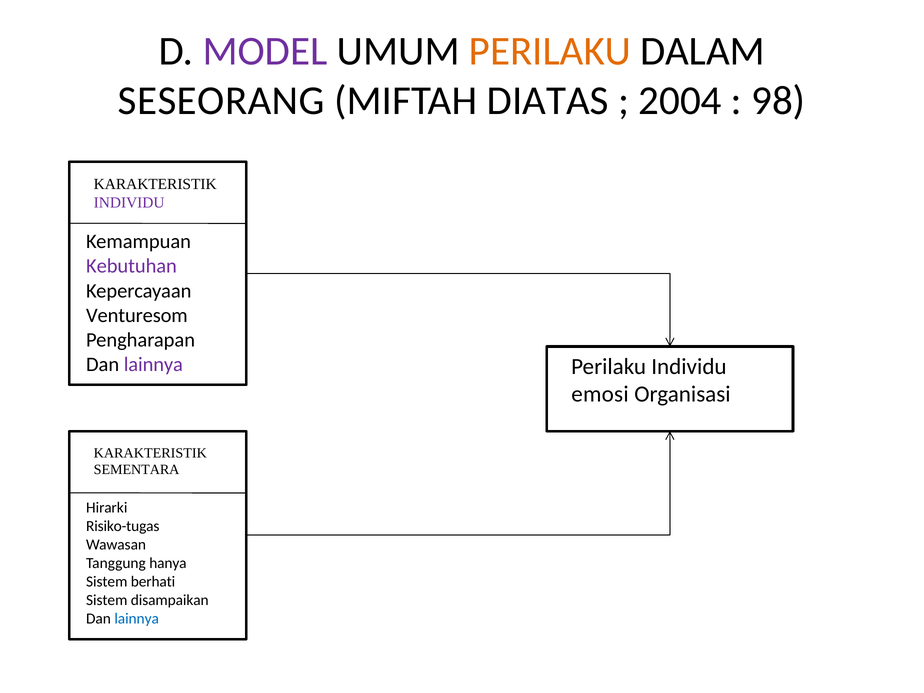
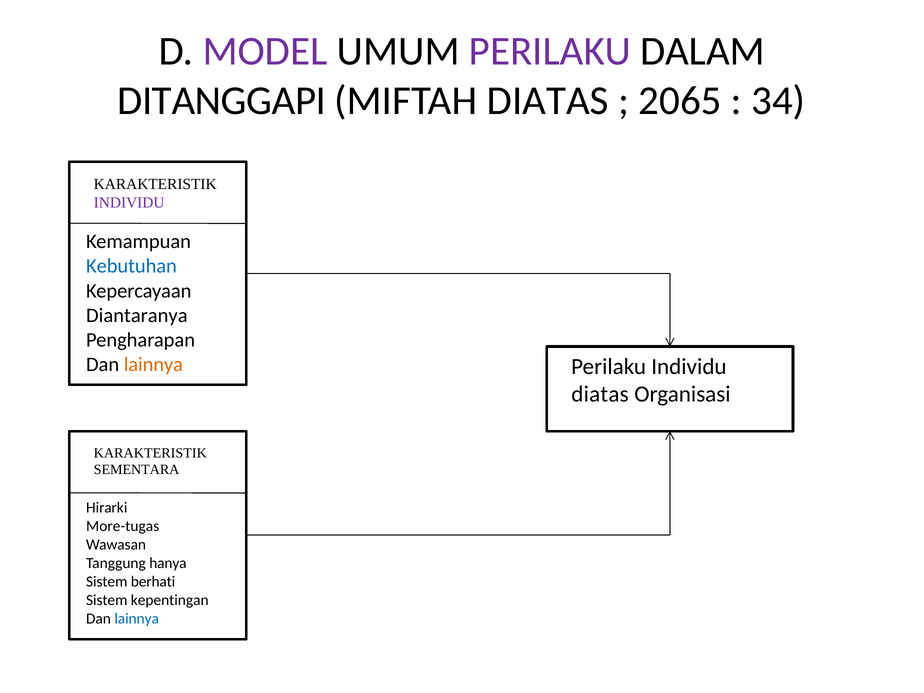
PERILAKU at (550, 51) colour: orange -> purple
SESEORANG: SESEORANG -> DITANGGAPI
2004: 2004 -> 2065
98: 98 -> 34
Kebutuhan colour: purple -> blue
Venturesom: Venturesom -> Diantaranya
lainnya at (153, 365) colour: purple -> orange
emosi at (600, 394): emosi -> diatas
Risiko-tugas: Risiko-tugas -> More-tugas
disampaikan: disampaikan -> kepentingan
